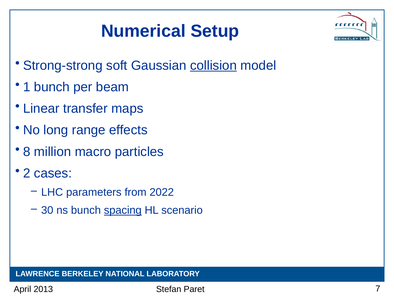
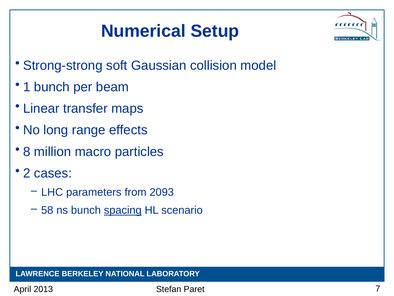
collision underline: present -> none
2022: 2022 -> 2093
30: 30 -> 58
